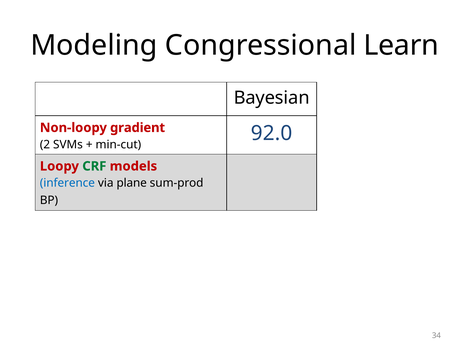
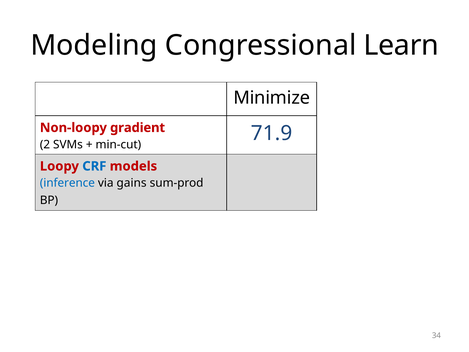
Bayesian: Bayesian -> Minimize
92.0: 92.0 -> 71.9
CRF colour: green -> blue
plane: plane -> gains
